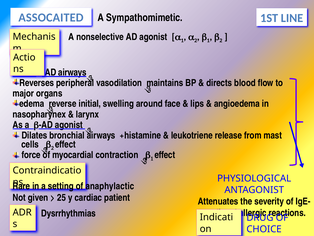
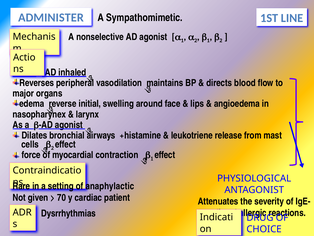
ASSOCAITED: ASSOCAITED -> ADMINISTER
airways at (72, 72): airways -> inhaled
25: 25 -> 70
